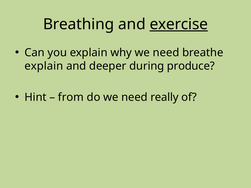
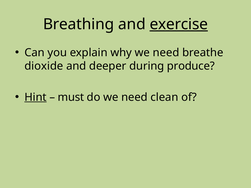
explain at (44, 66): explain -> dioxide
Hint underline: none -> present
from: from -> must
really: really -> clean
